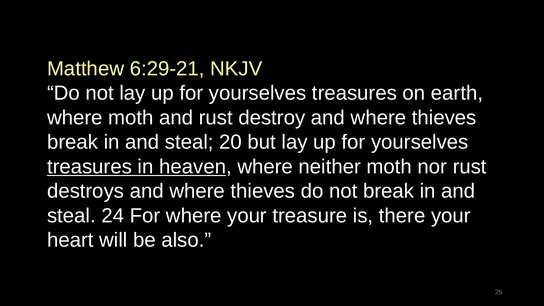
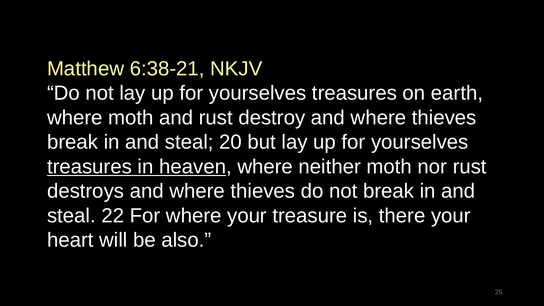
6:29-21: 6:29-21 -> 6:38-21
24: 24 -> 22
